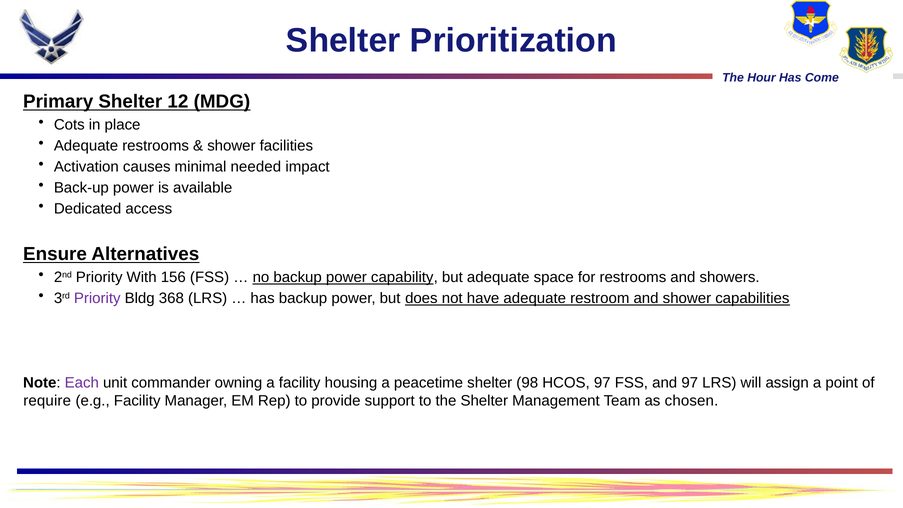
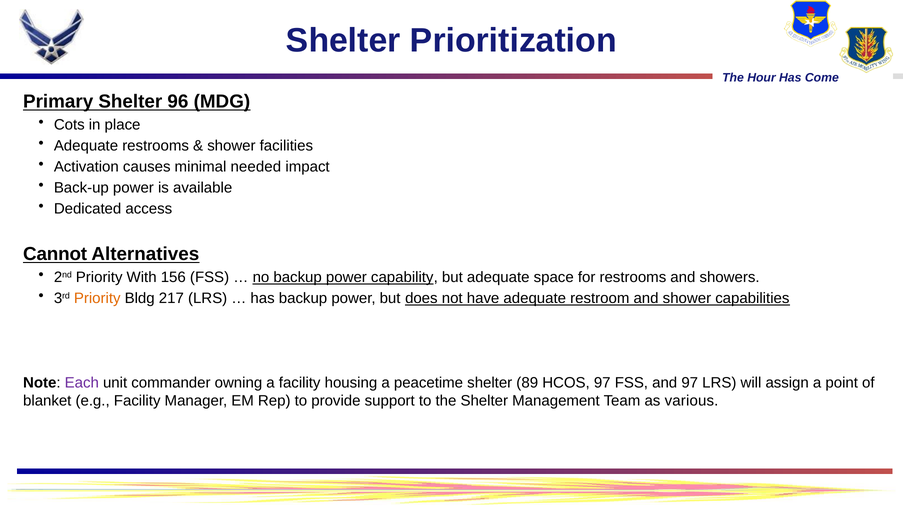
12: 12 -> 96
Ensure: Ensure -> Cannot
Priority at (97, 298) colour: purple -> orange
368: 368 -> 217
98: 98 -> 89
require: require -> blanket
chosen: chosen -> various
